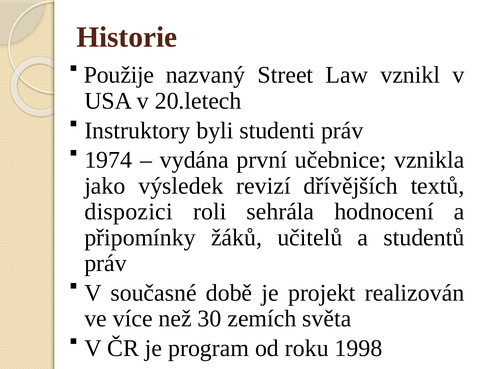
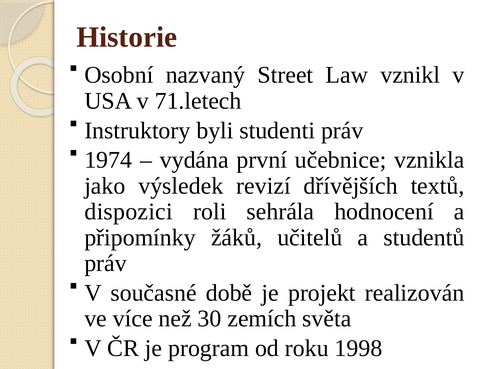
Použije: Použije -> Osobní
20.letech: 20.letech -> 71.letech
